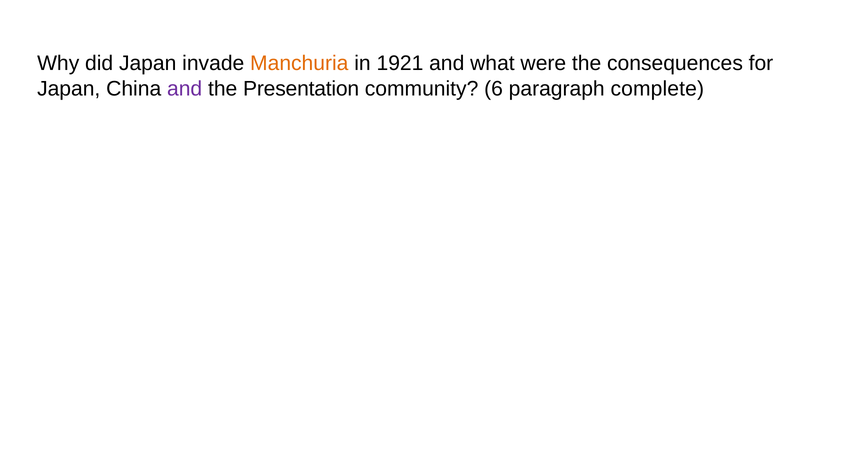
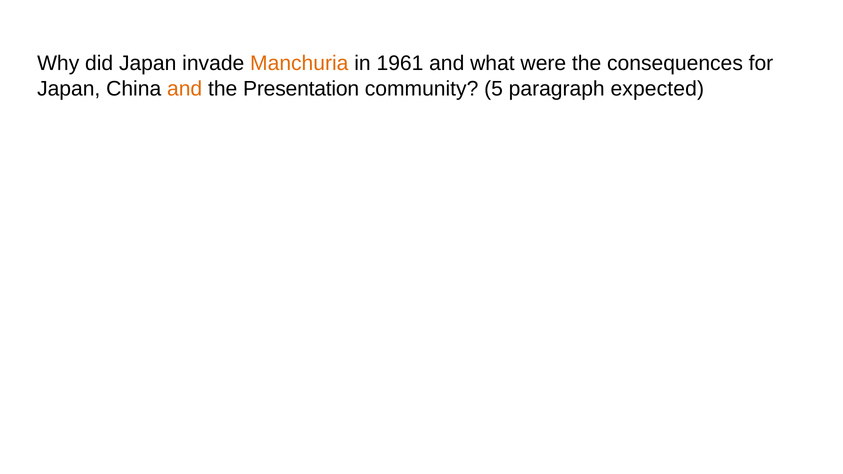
1921: 1921 -> 1961
and at (185, 89) colour: purple -> orange
6: 6 -> 5
complete: complete -> expected
